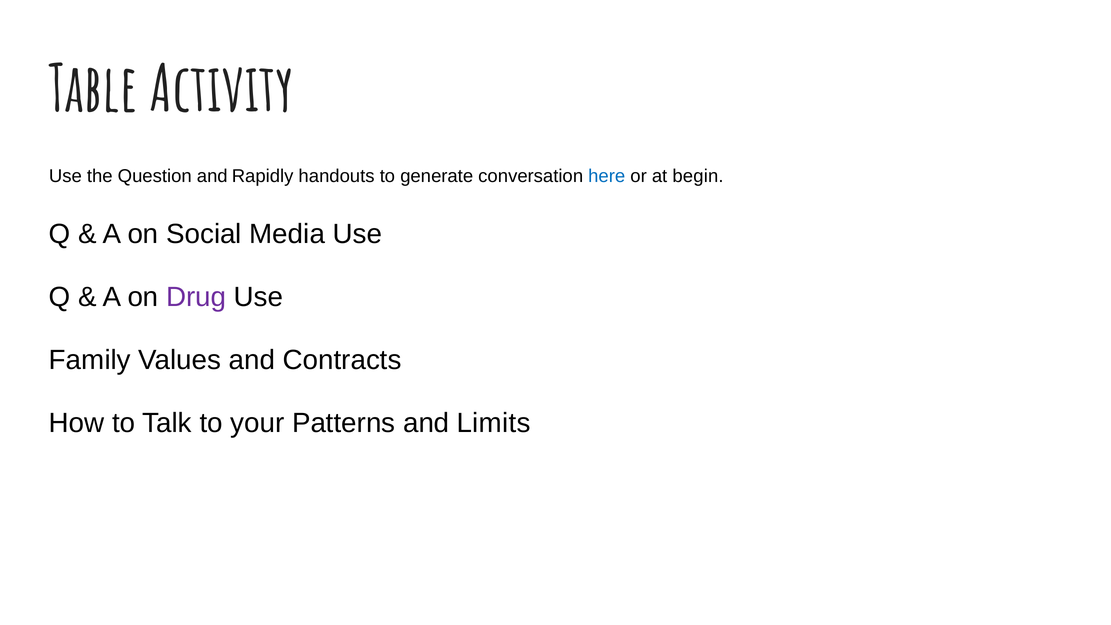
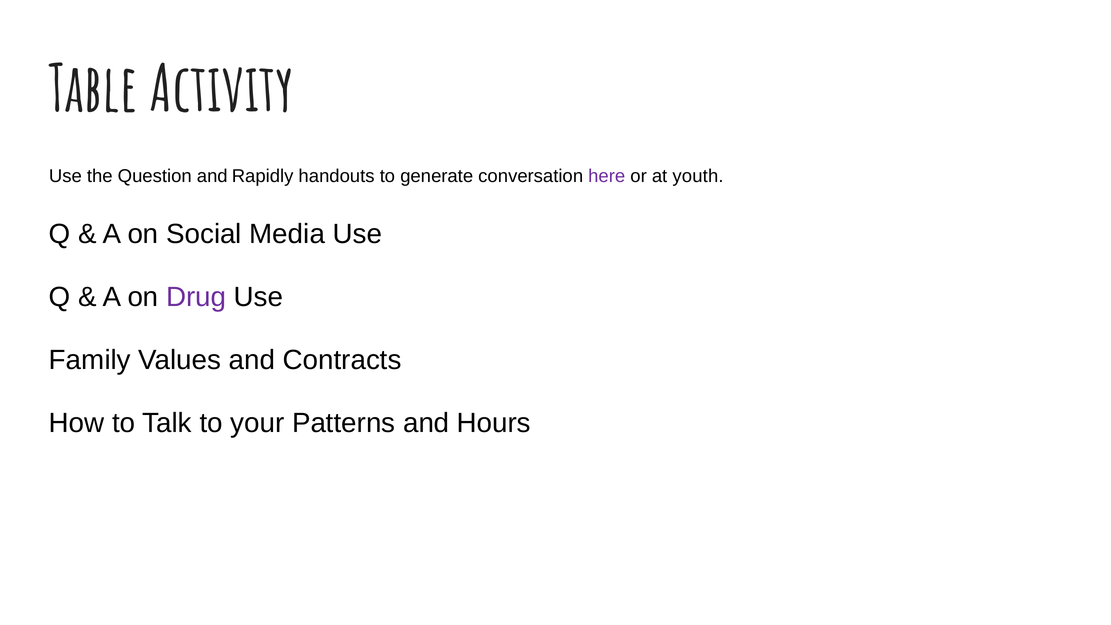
here colour: blue -> purple
begin: begin -> youth
Limits: Limits -> Hours
